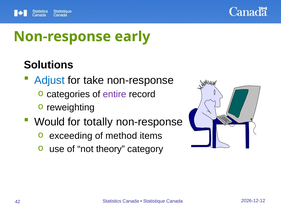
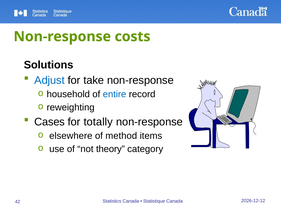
early: early -> costs
categories: categories -> household
entire colour: purple -> blue
Would: Would -> Cases
exceeding: exceeding -> elsewhere
